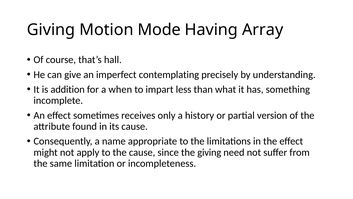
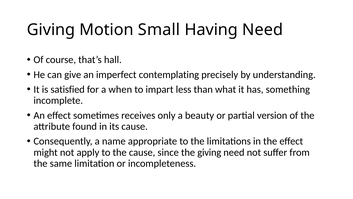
Mode: Mode -> Small
Having Array: Array -> Need
addition: addition -> satisfied
history: history -> beauty
